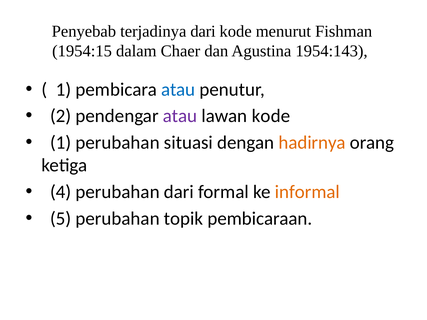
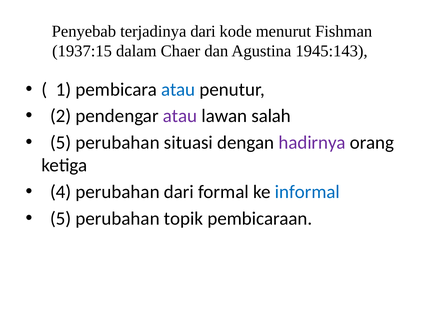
1954:15: 1954:15 -> 1937:15
1954:143: 1954:143 -> 1945:143
lawan kode: kode -> salah
1 at (61, 143): 1 -> 5
hadirnya colour: orange -> purple
informal colour: orange -> blue
